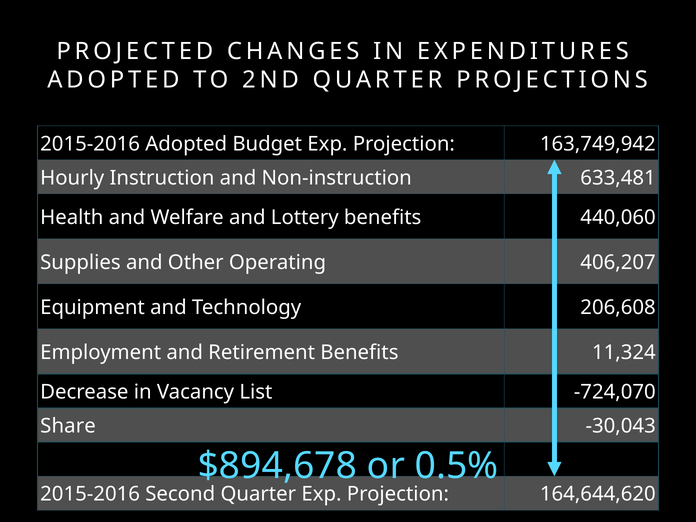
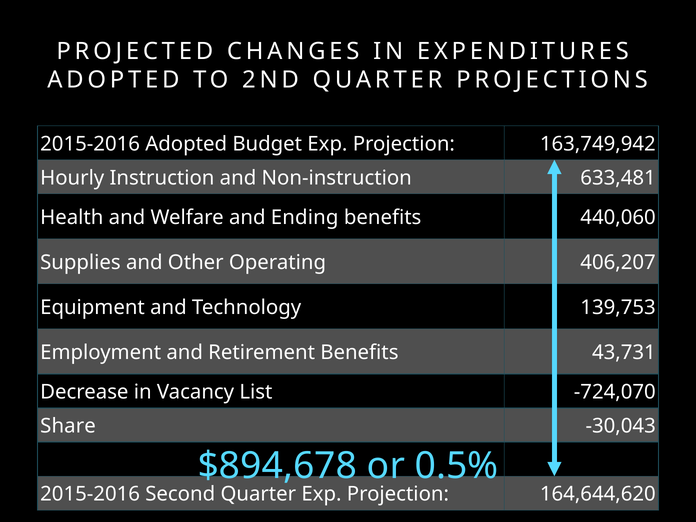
Lottery: Lottery -> Ending
206,608: 206,608 -> 139,753
11,324: 11,324 -> 43,731
